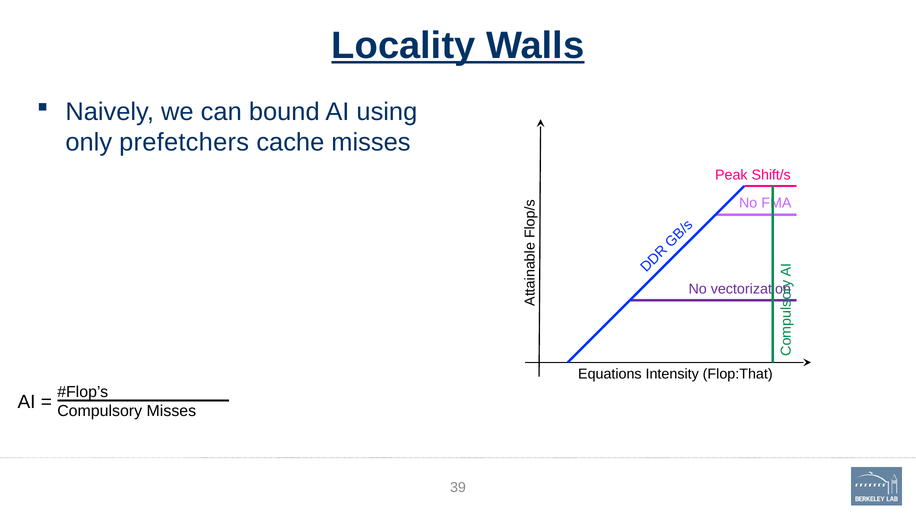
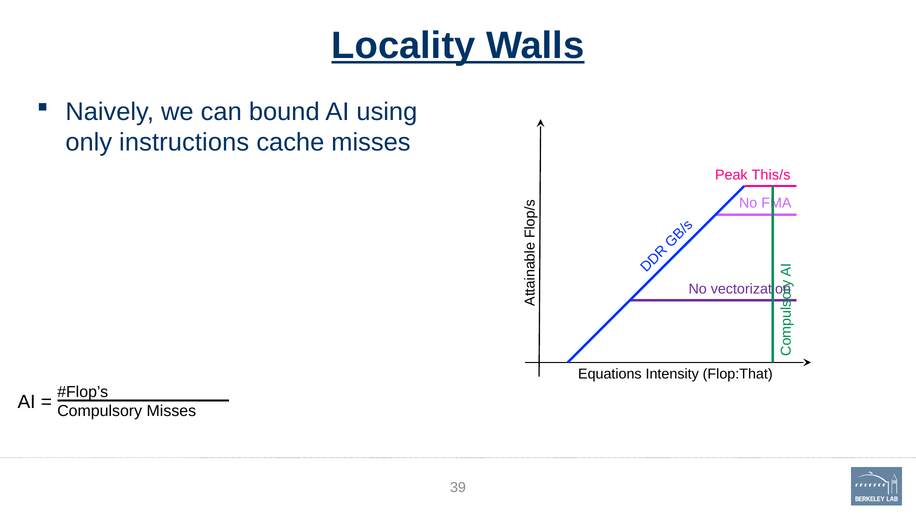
prefetchers: prefetchers -> instructions
Shift/s: Shift/s -> This/s
